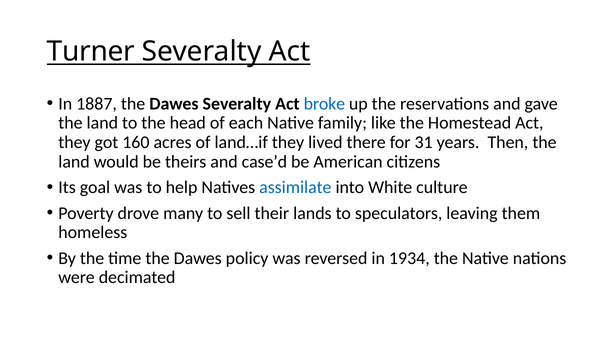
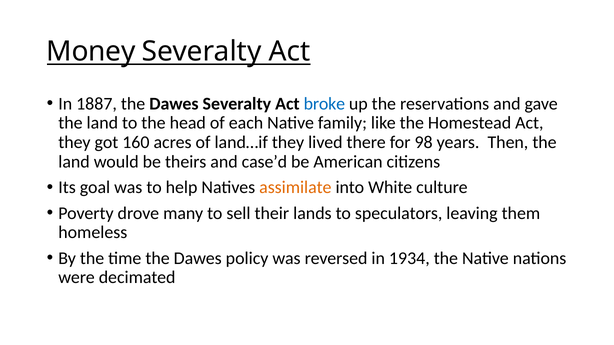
Turner: Turner -> Money
31: 31 -> 98
assimilate colour: blue -> orange
